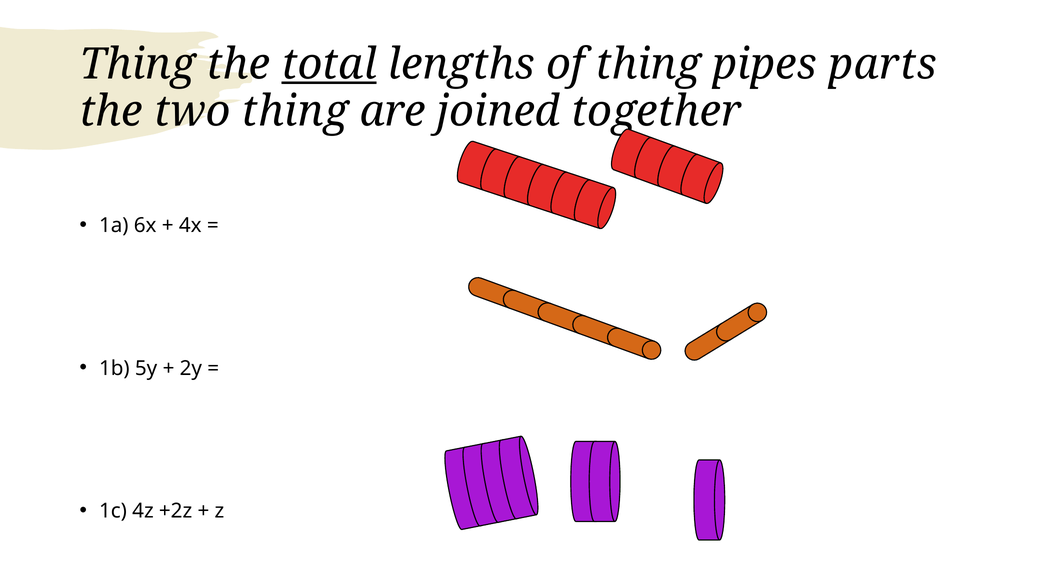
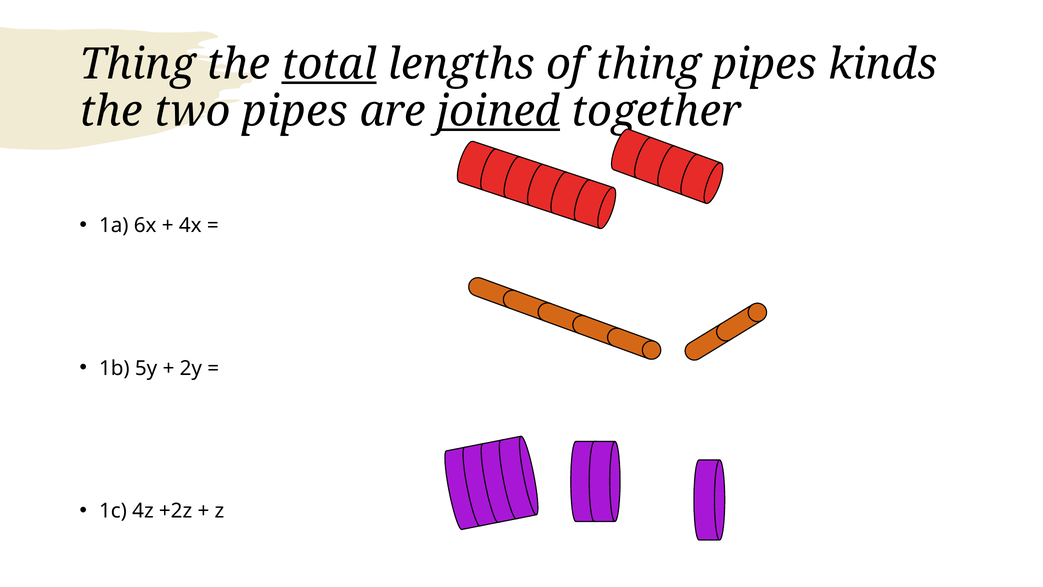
parts: parts -> kinds
two thing: thing -> pipes
joined underline: none -> present
